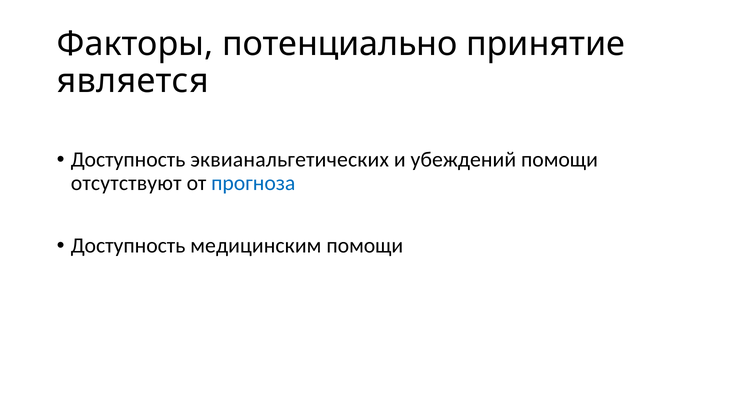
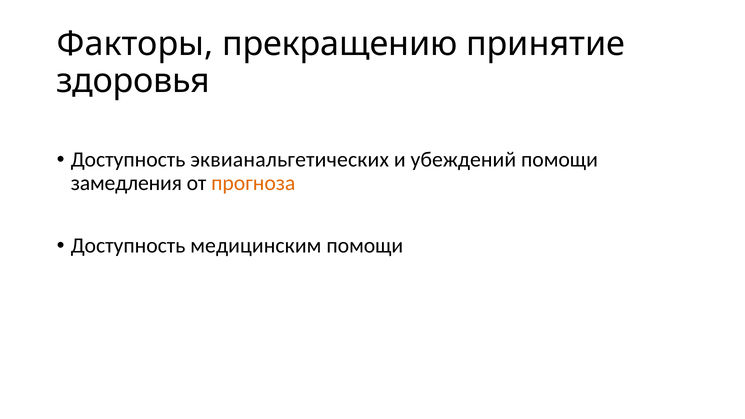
потенциально: потенциально -> прекращению
является: является -> здоровья
отсутствуют: отсутствуют -> замедления
прогноза colour: blue -> orange
